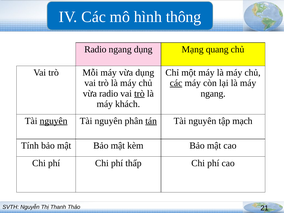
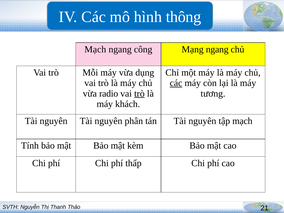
Radio at (95, 49): Radio -> Mạch
ngang dụng: dụng -> công
Mạng quang: quang -> ngang
ngang at (213, 93): ngang -> tương
nguyên at (54, 121) underline: present -> none
tán underline: present -> none
